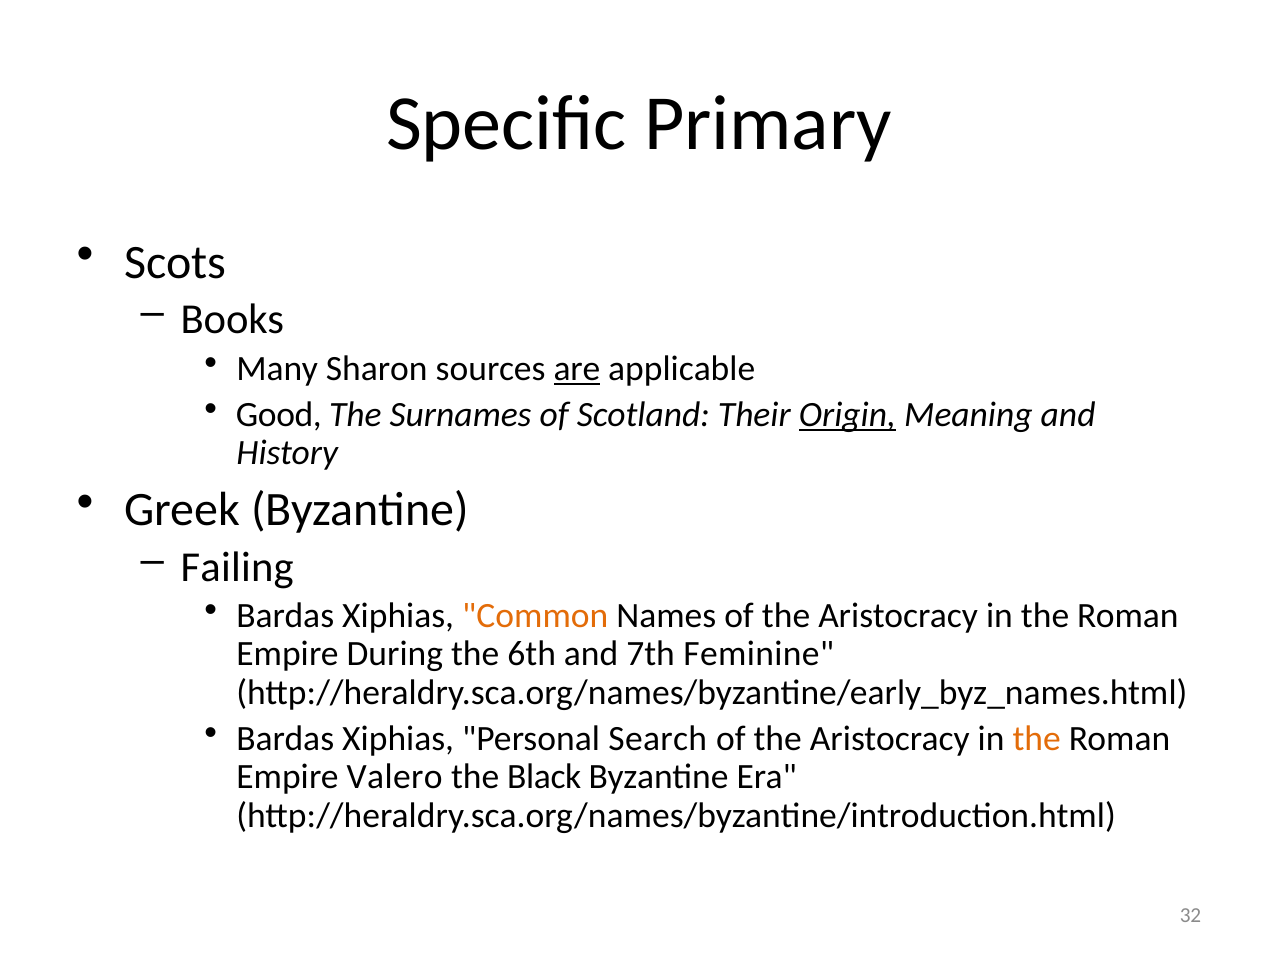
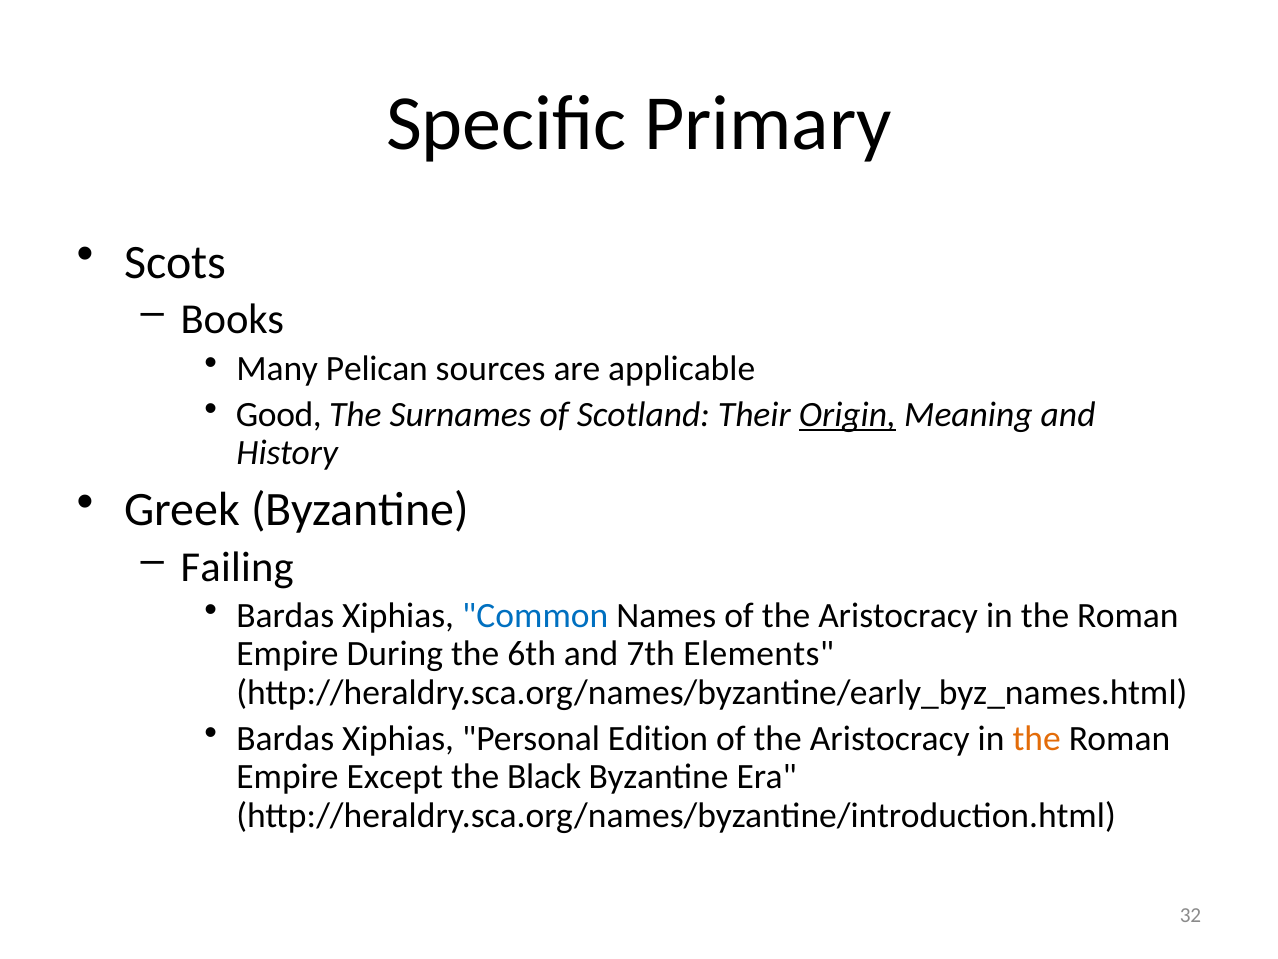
Sharon: Sharon -> Pelican
are underline: present -> none
Common colour: orange -> blue
Feminine: Feminine -> Elements
Search: Search -> Edition
Valero: Valero -> Except
